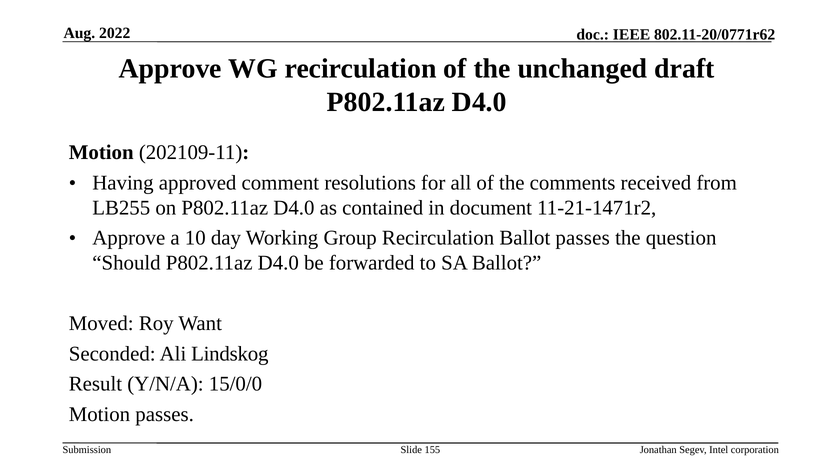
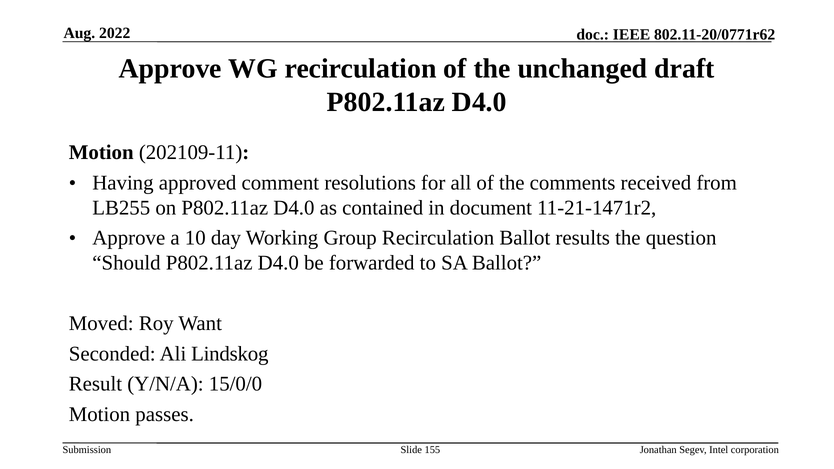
Ballot passes: passes -> results
